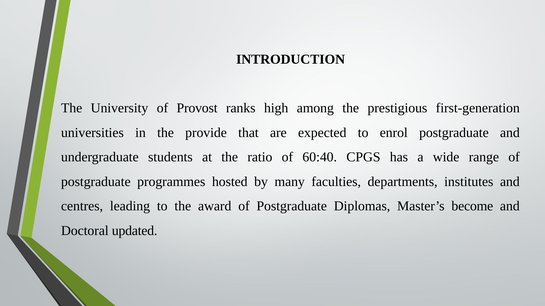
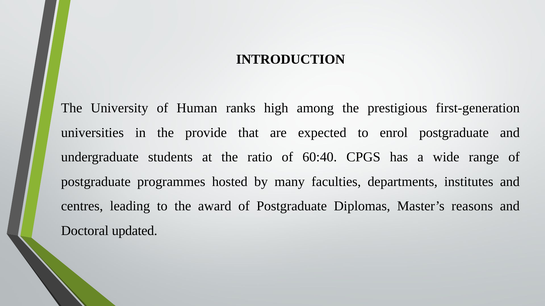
Provost: Provost -> Human
become: become -> reasons
